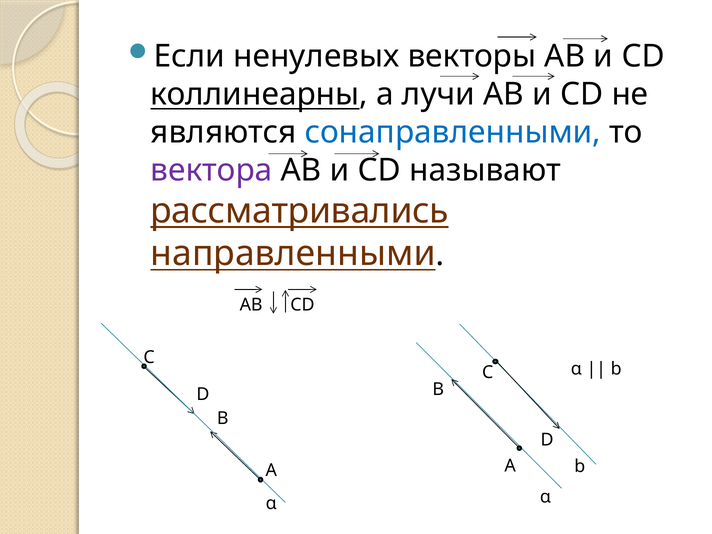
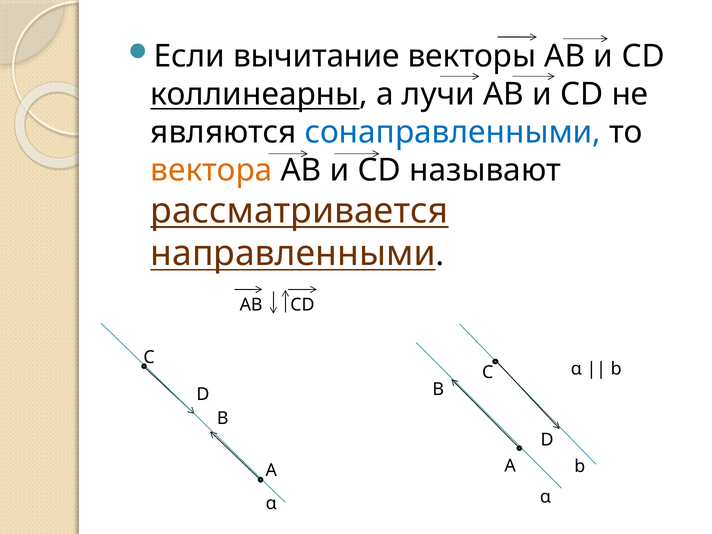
ненулевых: ненулевых -> вычитание
вектора colour: purple -> orange
рассматривались: рассматривались -> рассматривается
